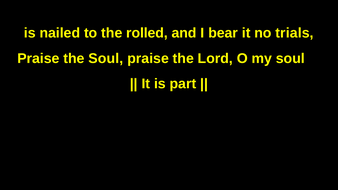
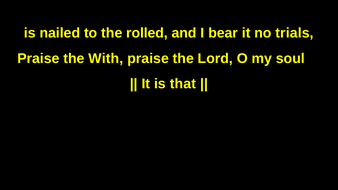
the Soul: Soul -> With
part: part -> that
